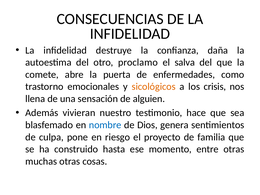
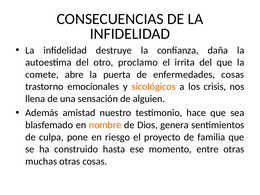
salva: salva -> irrita
enfermedades como: como -> cosas
vivieran: vivieran -> amistad
nombre colour: blue -> orange
